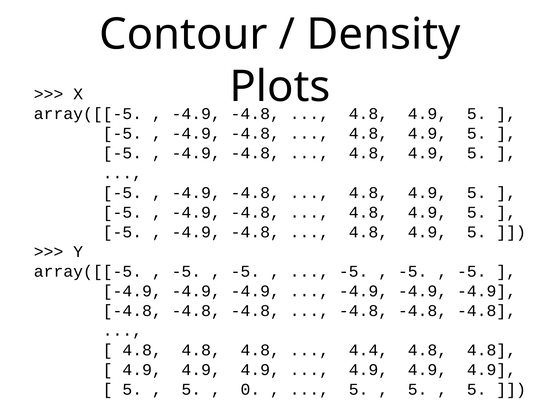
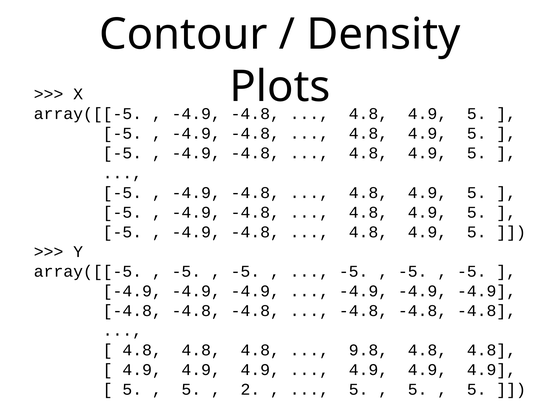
4.4: 4.4 -> 9.8
0: 0 -> 2
